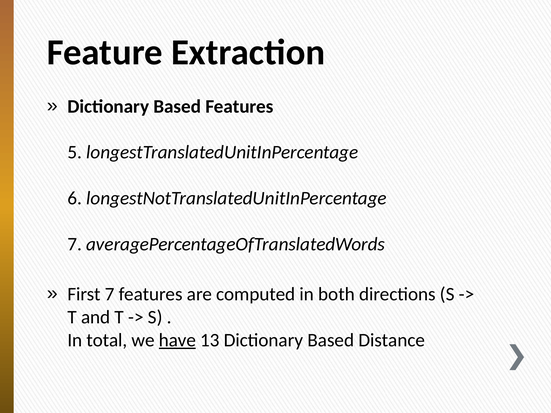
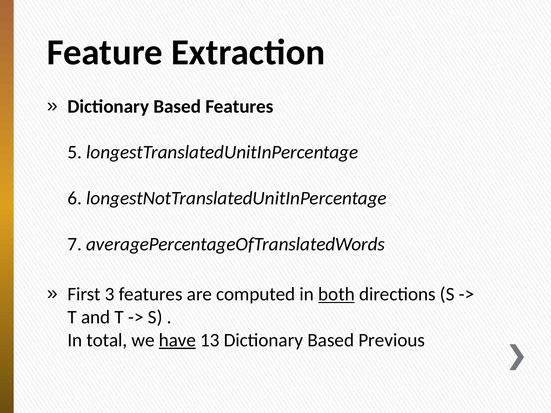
First 7: 7 -> 3
both underline: none -> present
Distance: Distance -> Previous
